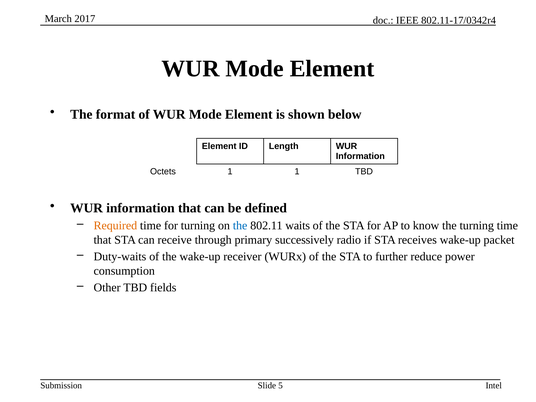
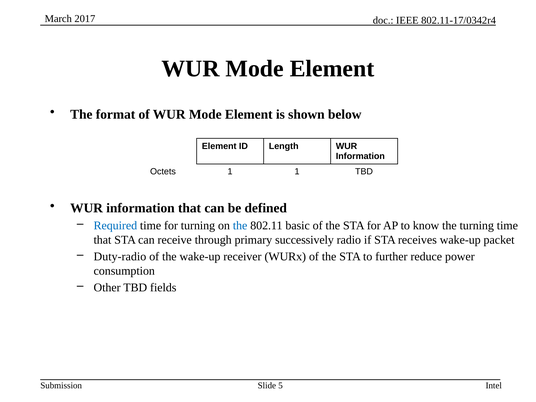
Required colour: orange -> blue
waits: waits -> basic
Duty-waits: Duty-waits -> Duty-radio
